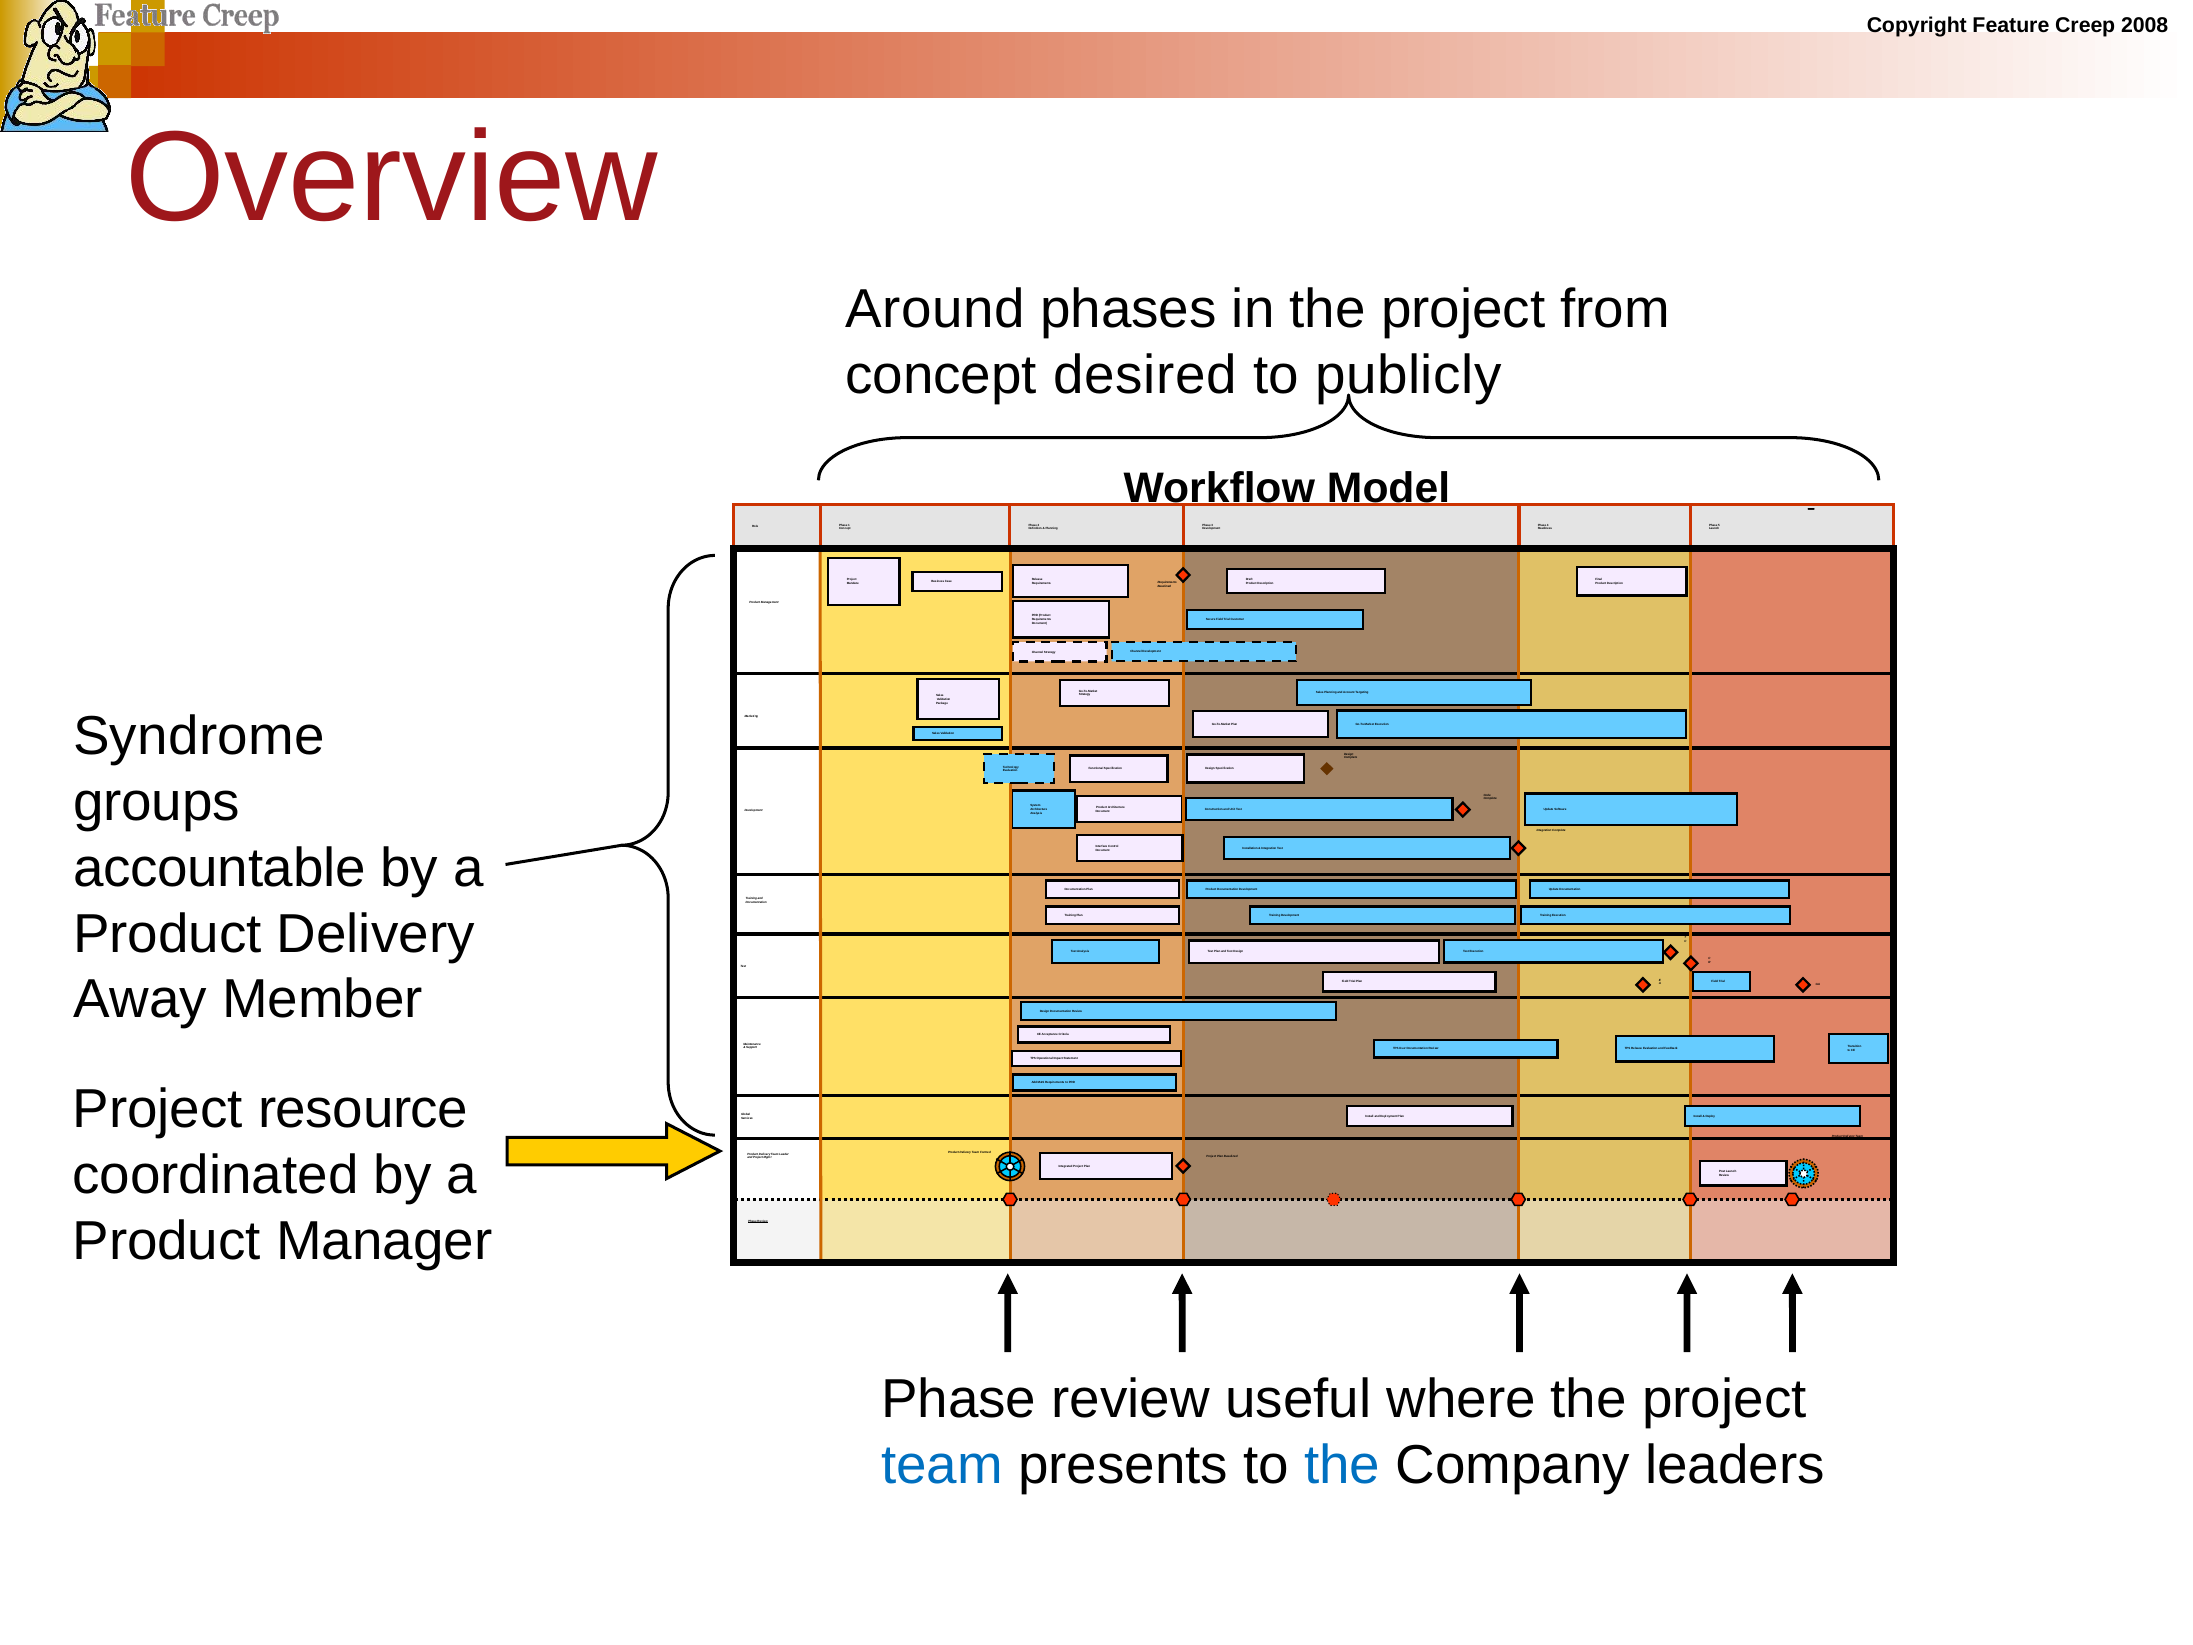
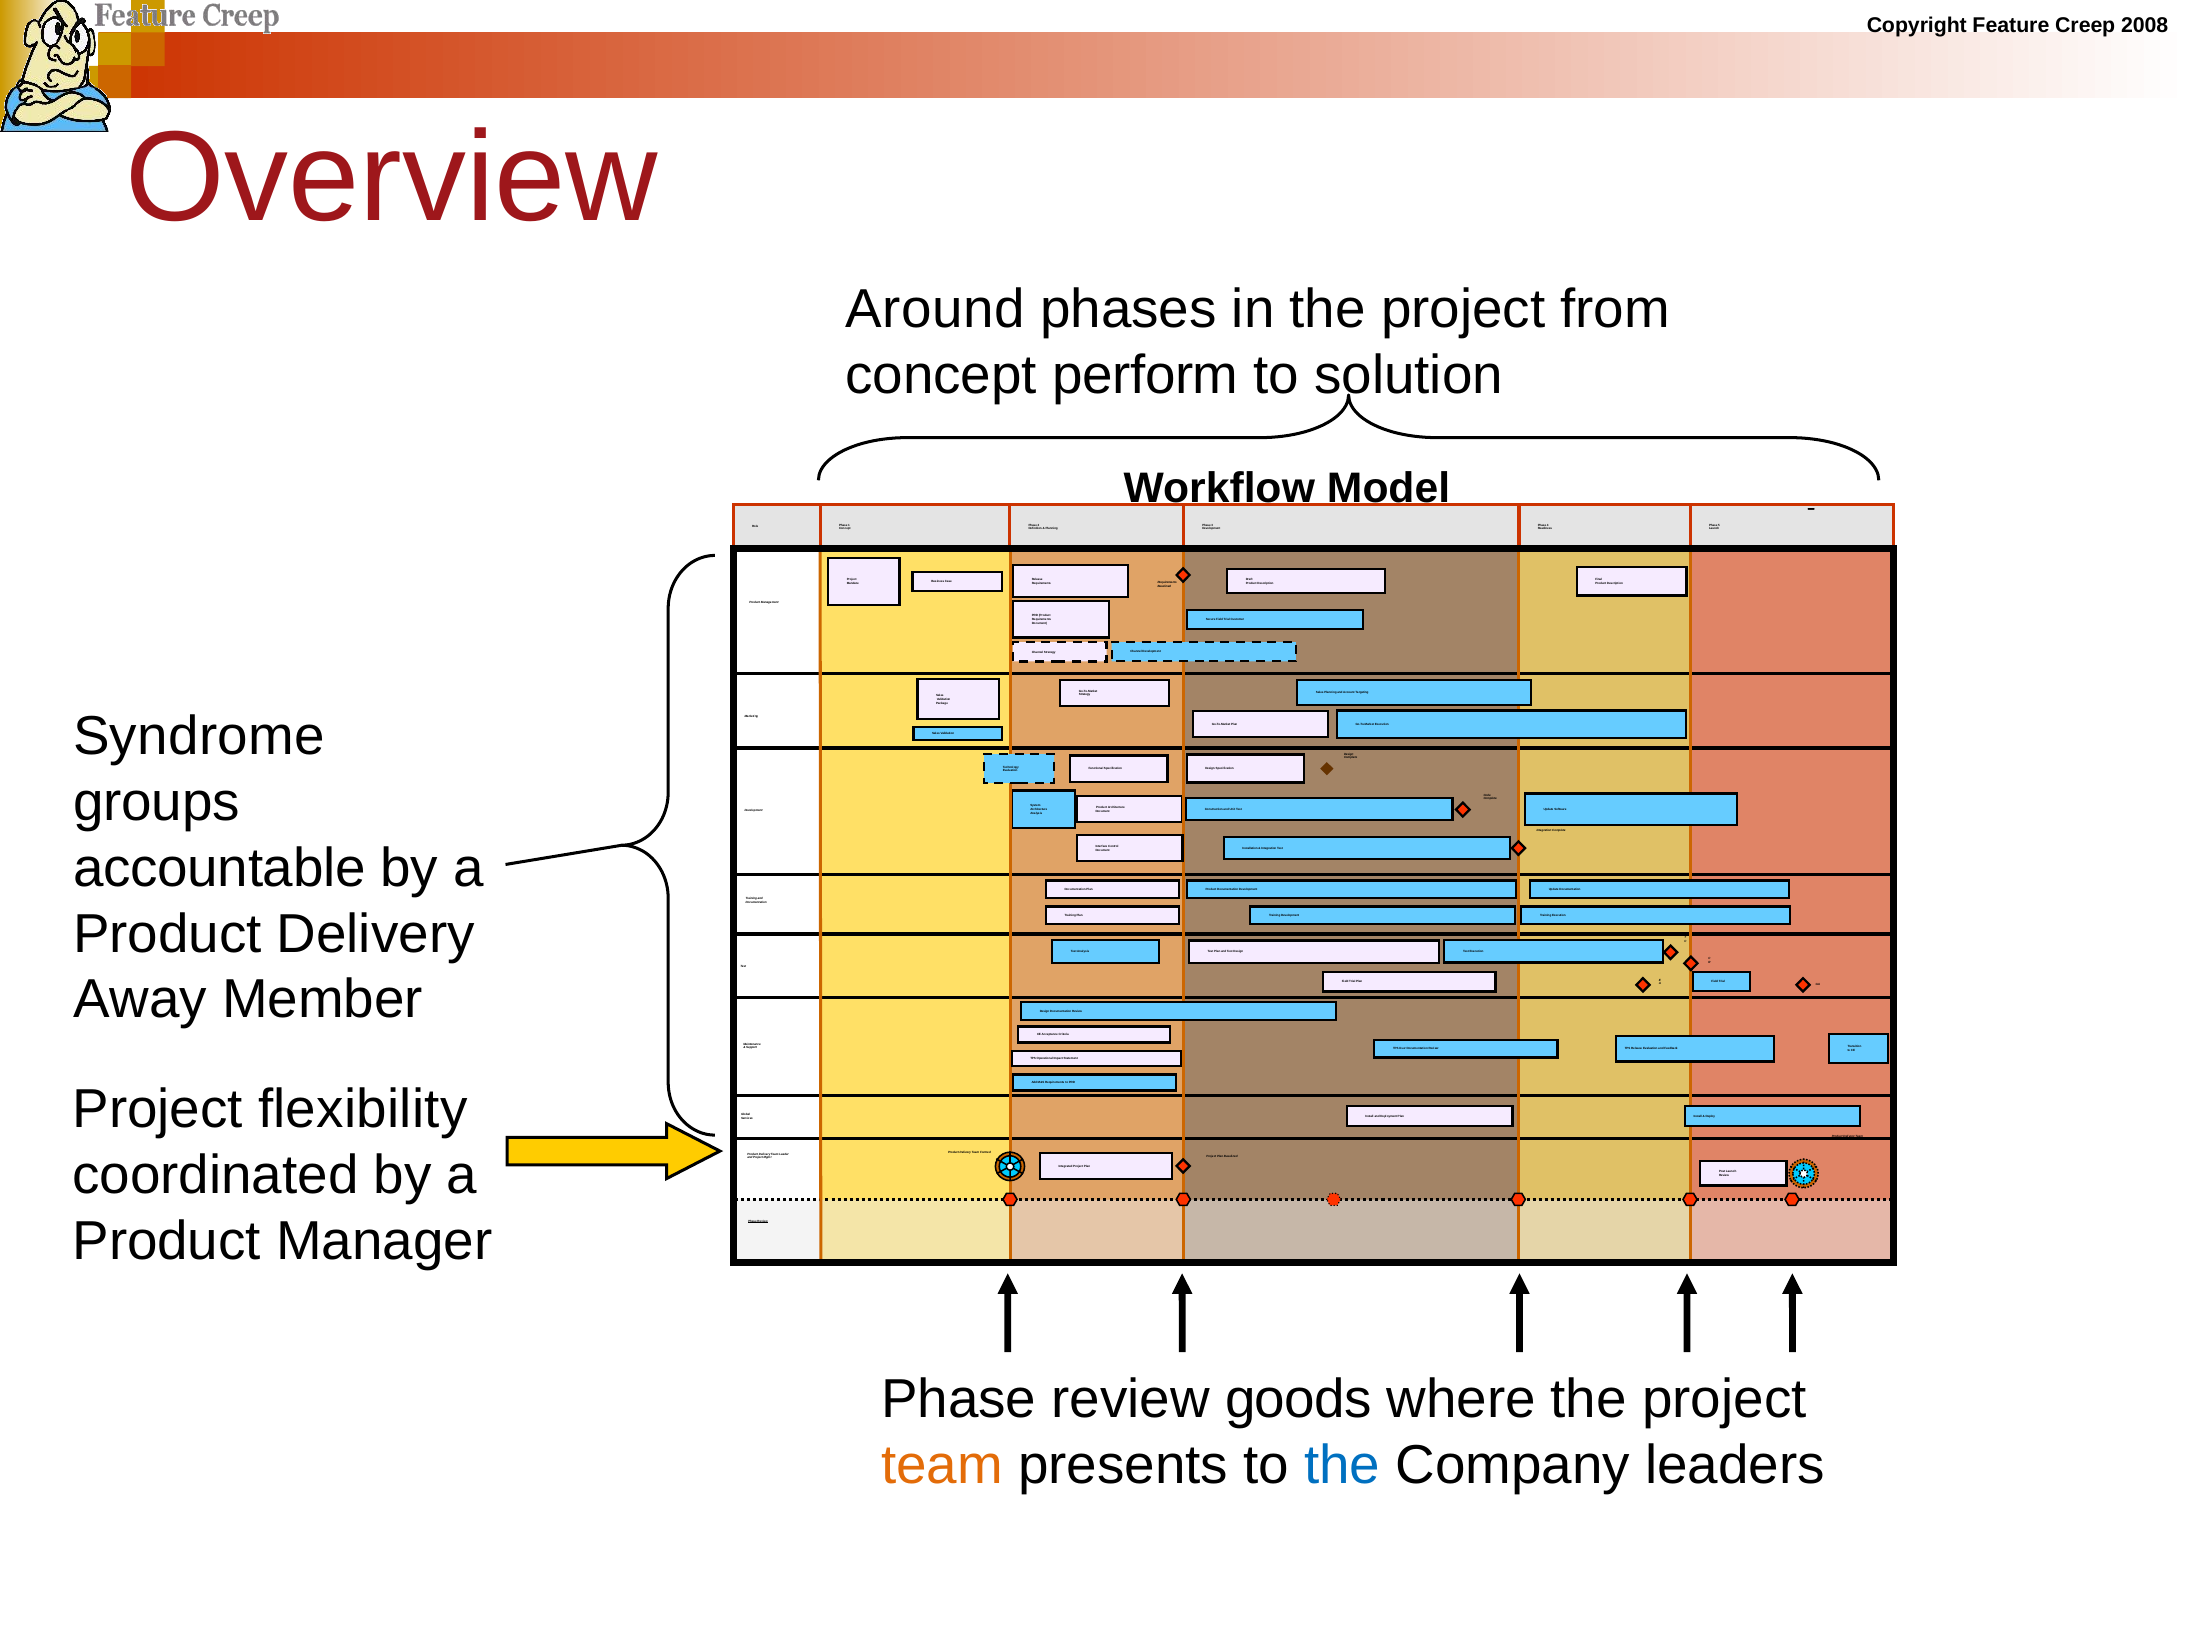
desired: desired -> perform
publicly: publicly -> solution
resource: resource -> flexibility
useful: useful -> goods
team at (942, 1465) colour: blue -> orange
